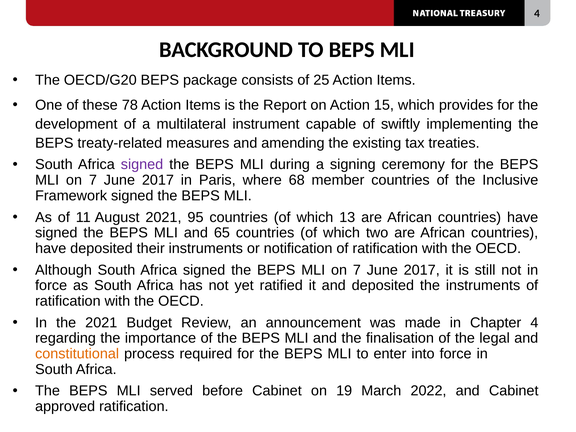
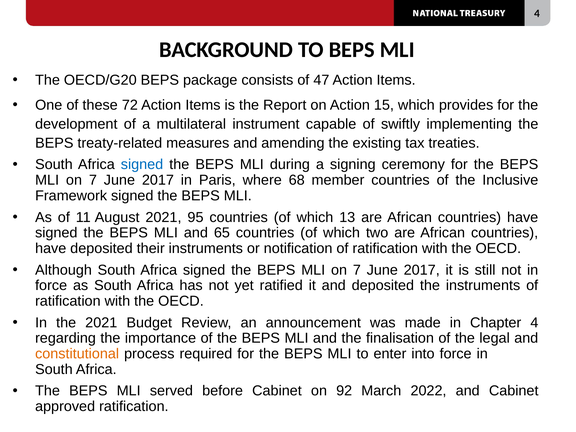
25: 25 -> 47
78: 78 -> 72
signed at (142, 165) colour: purple -> blue
19: 19 -> 92
